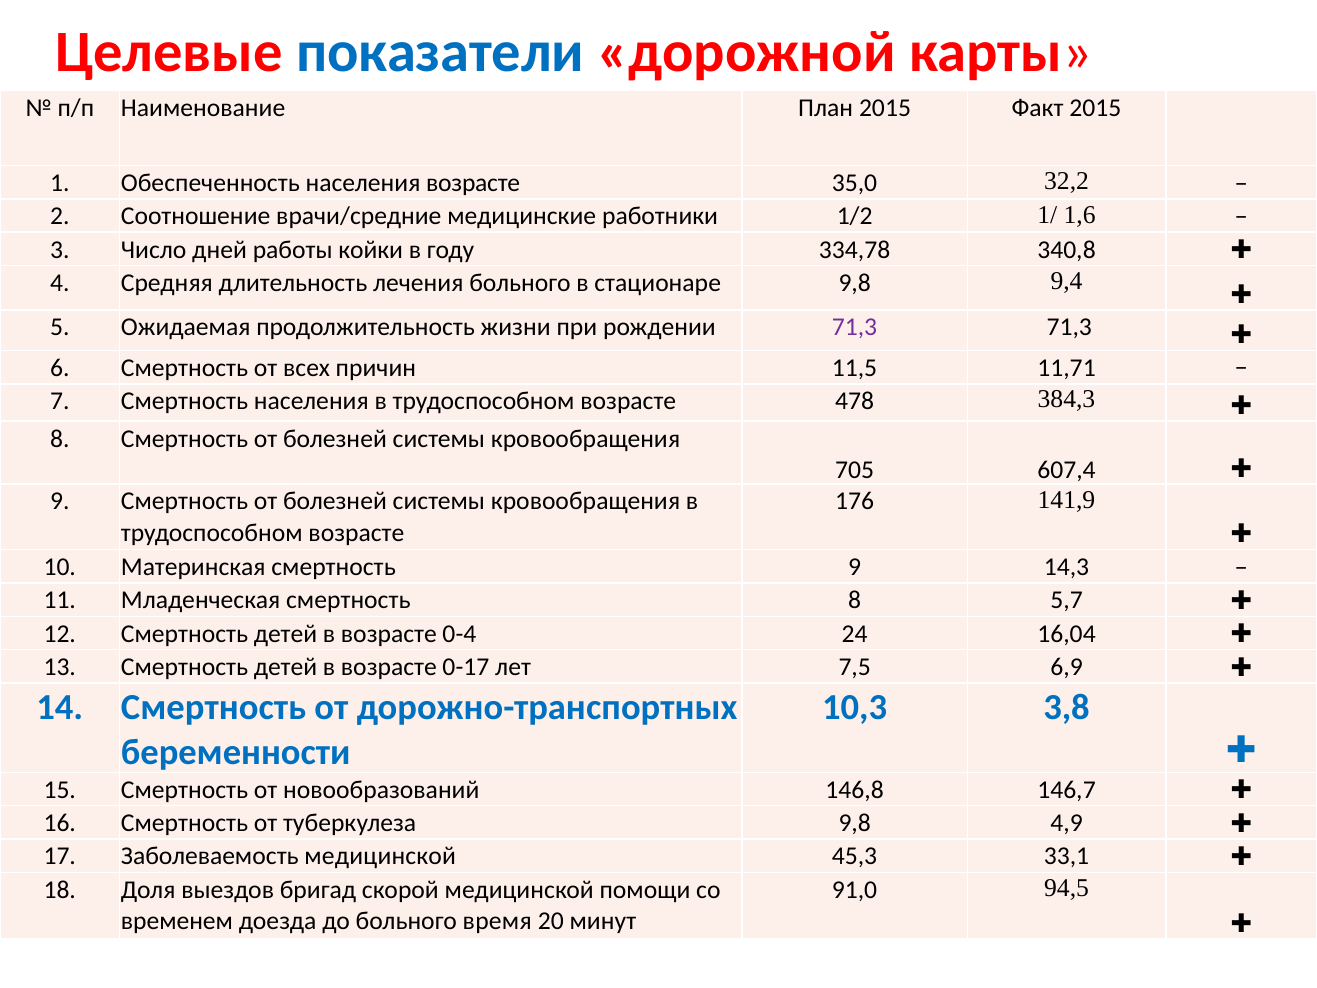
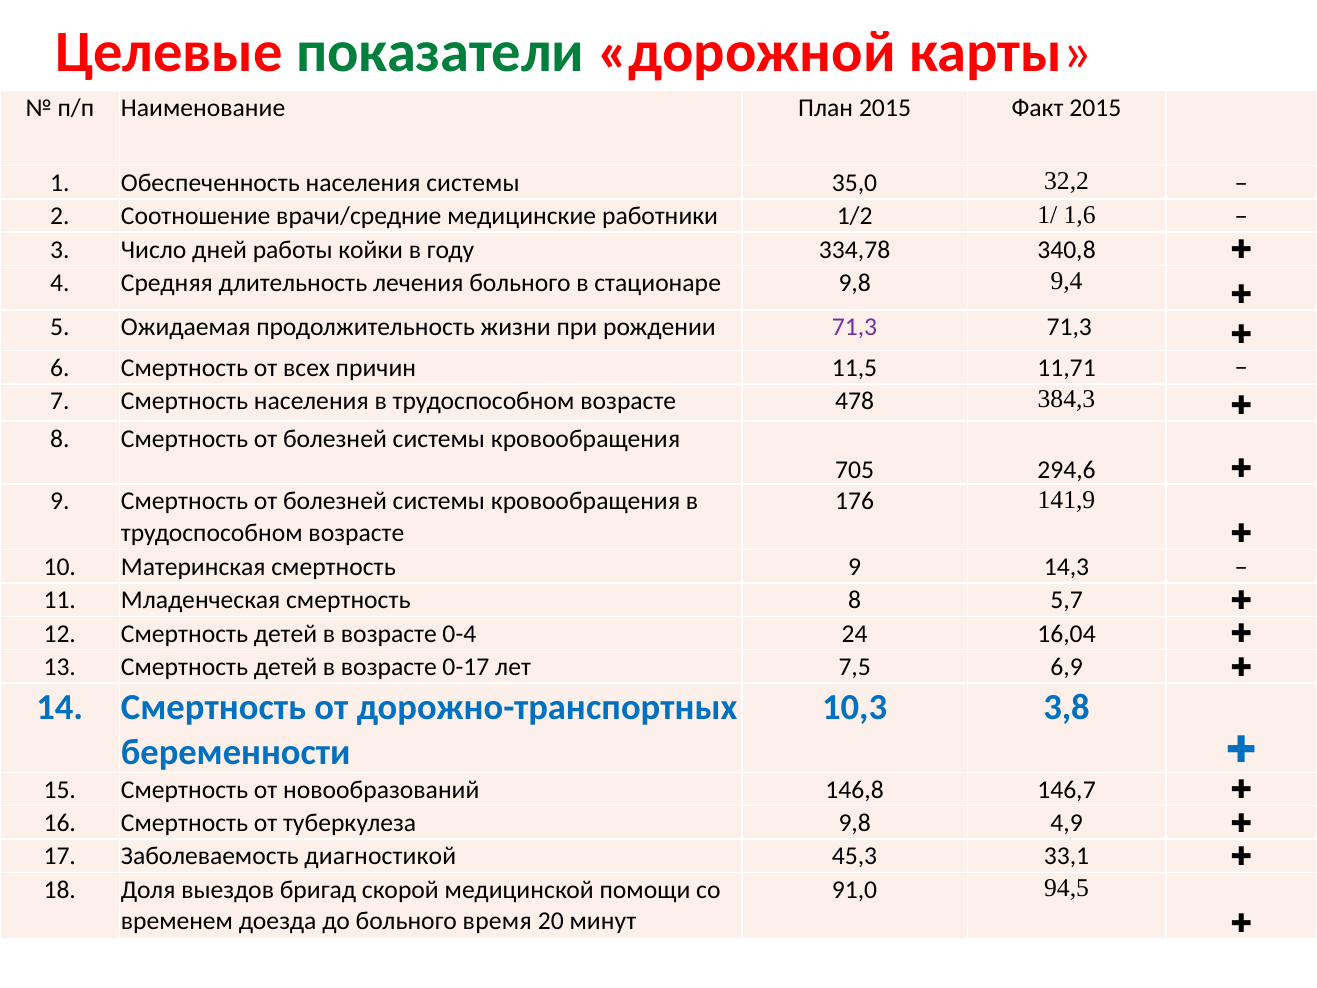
показатели colour: blue -> green
населения возрасте: возрасте -> системы
607,4: 607,4 -> 294,6
Заболеваемость медицинской: медицинской -> диагностикой
